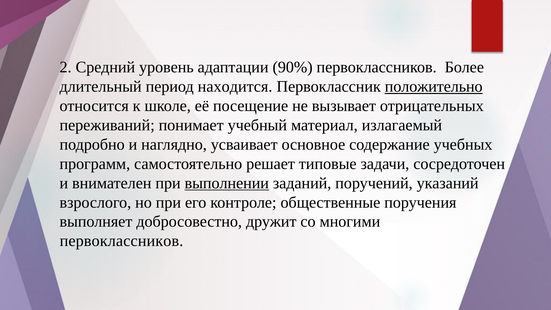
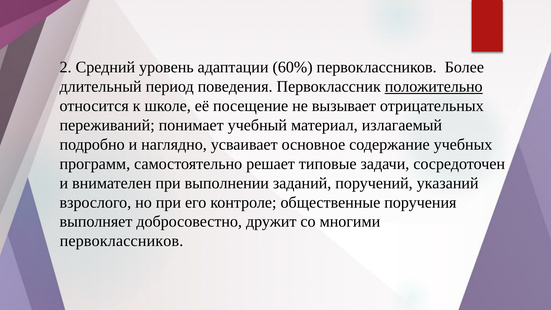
90%: 90% -> 60%
находится: находится -> поведения
выполнении underline: present -> none
